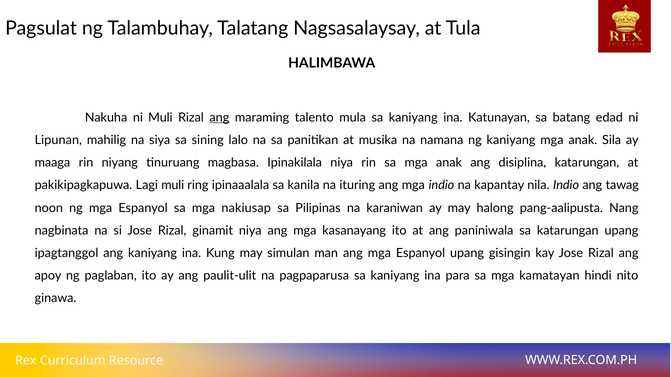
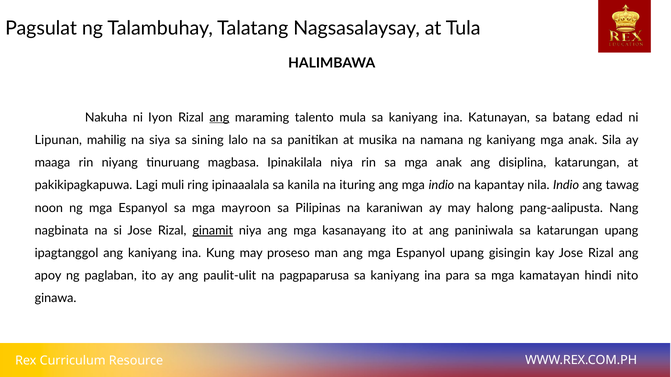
ni Muli: Muli -> Iyon
nakiusap: nakiusap -> mayroon
ginamit underline: none -> present
simulan: simulan -> proseso
